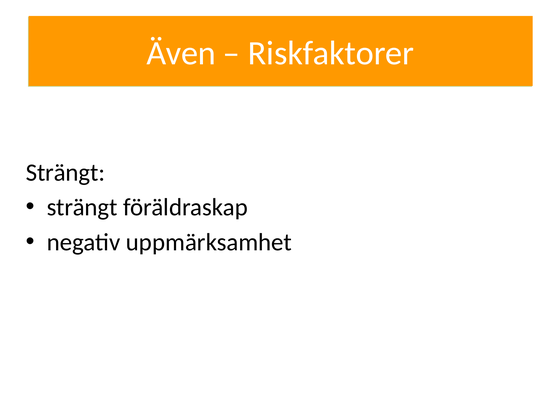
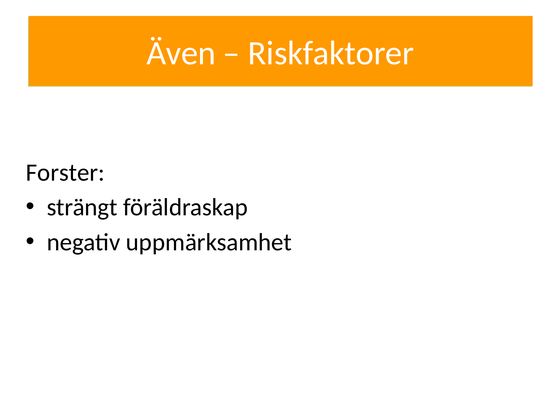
Strängt at (65, 172): Strängt -> Forster
